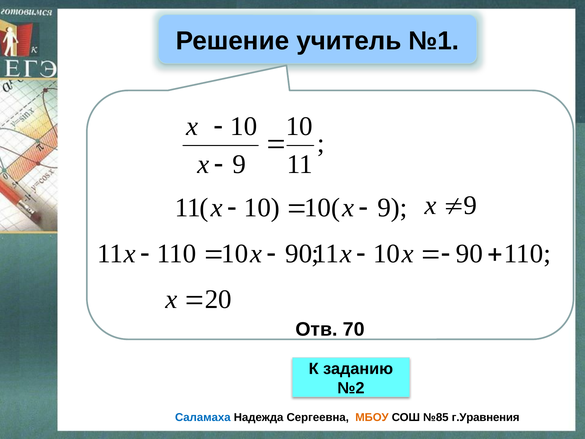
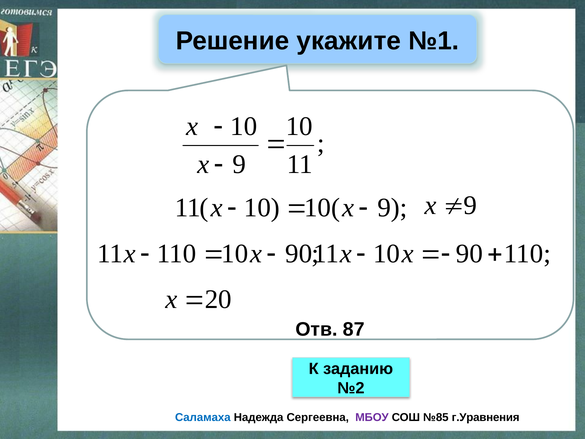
учитель: учитель -> укажите
70: 70 -> 87
МБОУ colour: orange -> purple
